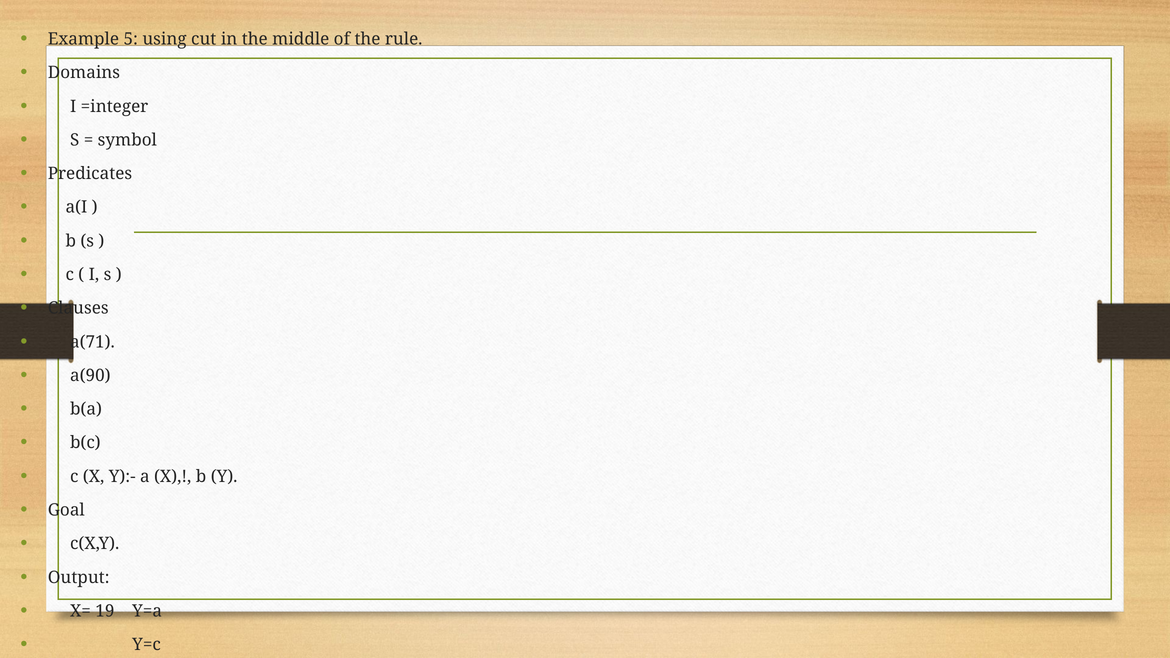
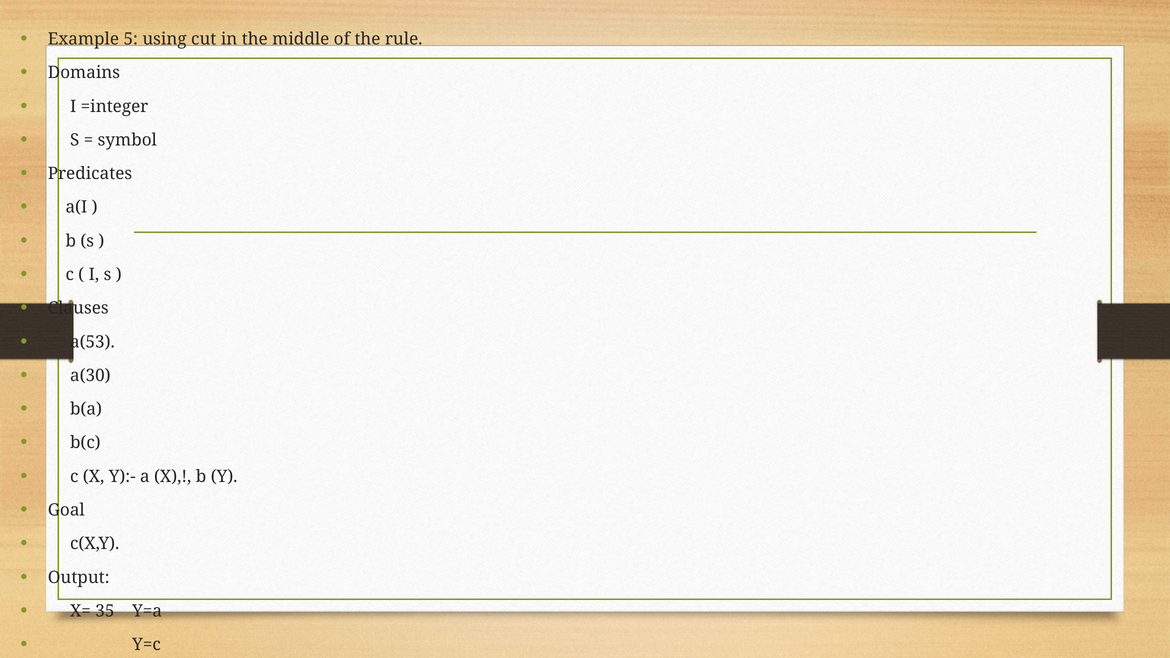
a(71: a(71 -> a(53
a(90: a(90 -> a(30
19: 19 -> 35
